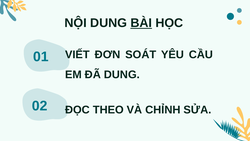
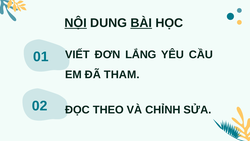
NỘI underline: none -> present
SOÁT: SOÁT -> LẮNG
ĐÃ DUNG: DUNG -> THAM
